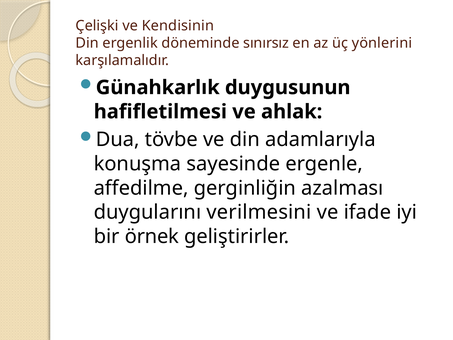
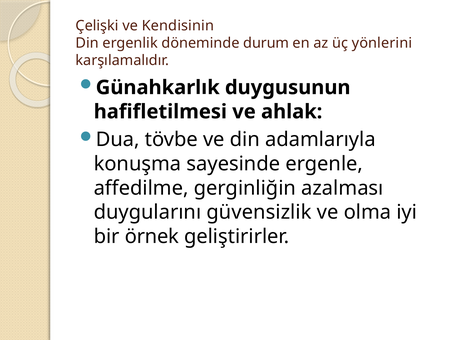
sınırsız: sınırsız -> durum
verilmesini: verilmesini -> güvensizlik
ifade: ifade -> olma
